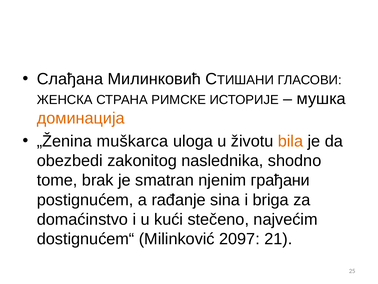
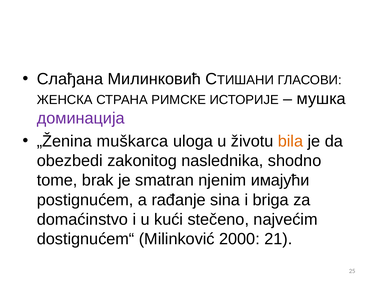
доминација colour: orange -> purple
грађани: грађани -> имајући
2097: 2097 -> 2000
